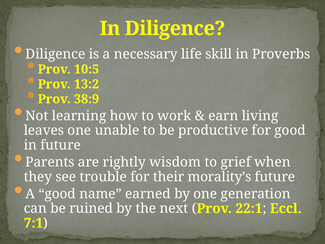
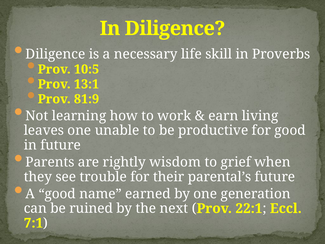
13:2: 13:2 -> 13:1
38:9: 38:9 -> 81:9
morality’s: morality’s -> parental’s
